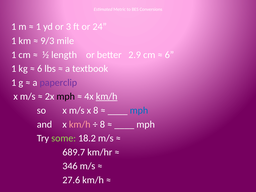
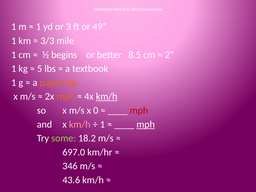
24: 24 -> 49
9/3: 9/3 -> 3/3
length: length -> begins
2.9: 2.9 -> 8.5
6 at (169, 55): 6 -> 2
6 at (40, 69): 6 -> 5
paperclip colour: purple -> orange
mph at (66, 97) colour: black -> orange
x 8: 8 -> 0
mph at (139, 110) colour: blue -> red
8 at (102, 124): 8 -> 1
mph at (146, 124) underline: none -> present
689.7: 689.7 -> 697.0
27.6: 27.6 -> 43.6
